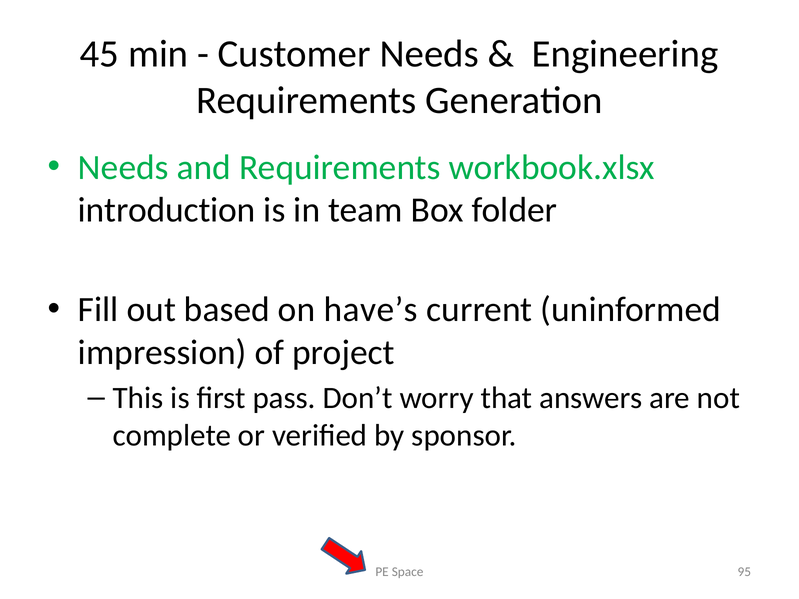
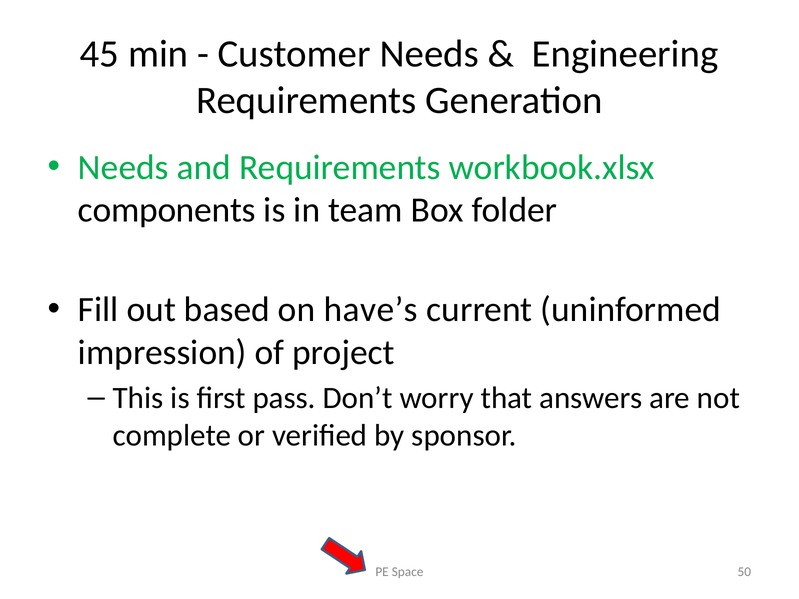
introduction: introduction -> components
95: 95 -> 50
